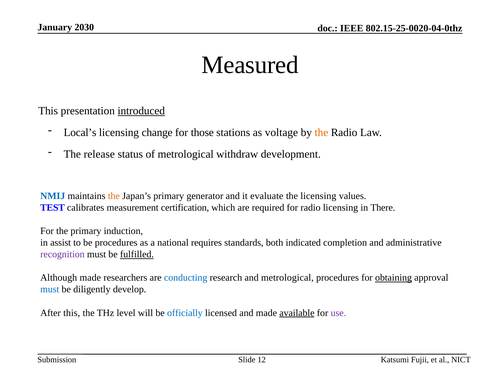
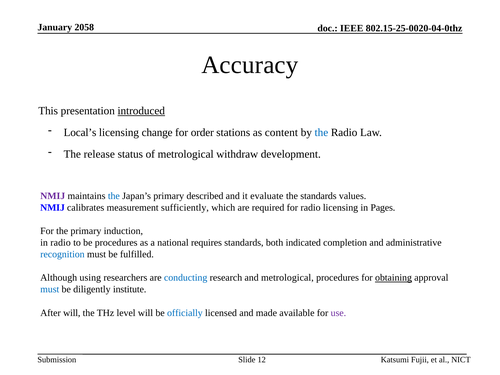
2030: 2030 -> 2058
Measured: Measured -> Accuracy
those: those -> order
voltage: voltage -> content
the at (321, 132) colour: orange -> blue
NMIJ at (53, 196) colour: blue -> purple
the at (114, 196) colour: orange -> blue
generator: generator -> described
the licensing: licensing -> standards
TEST at (53, 208): TEST -> NMIJ
certification: certification -> sufficiently
There: There -> Pages
in assist: assist -> radio
recognition colour: purple -> blue
fulfilled underline: present -> none
Although made: made -> using
develop: develop -> institute
After this: this -> will
available underline: present -> none
